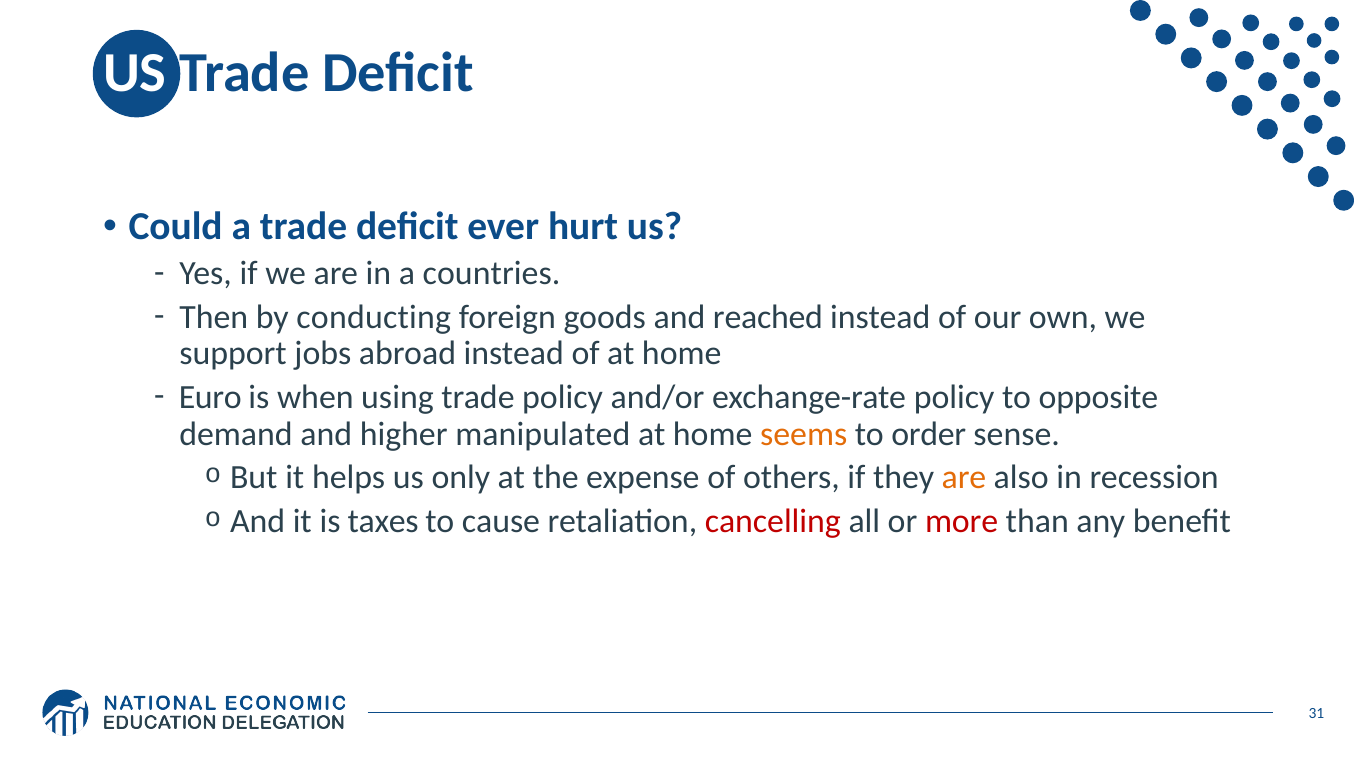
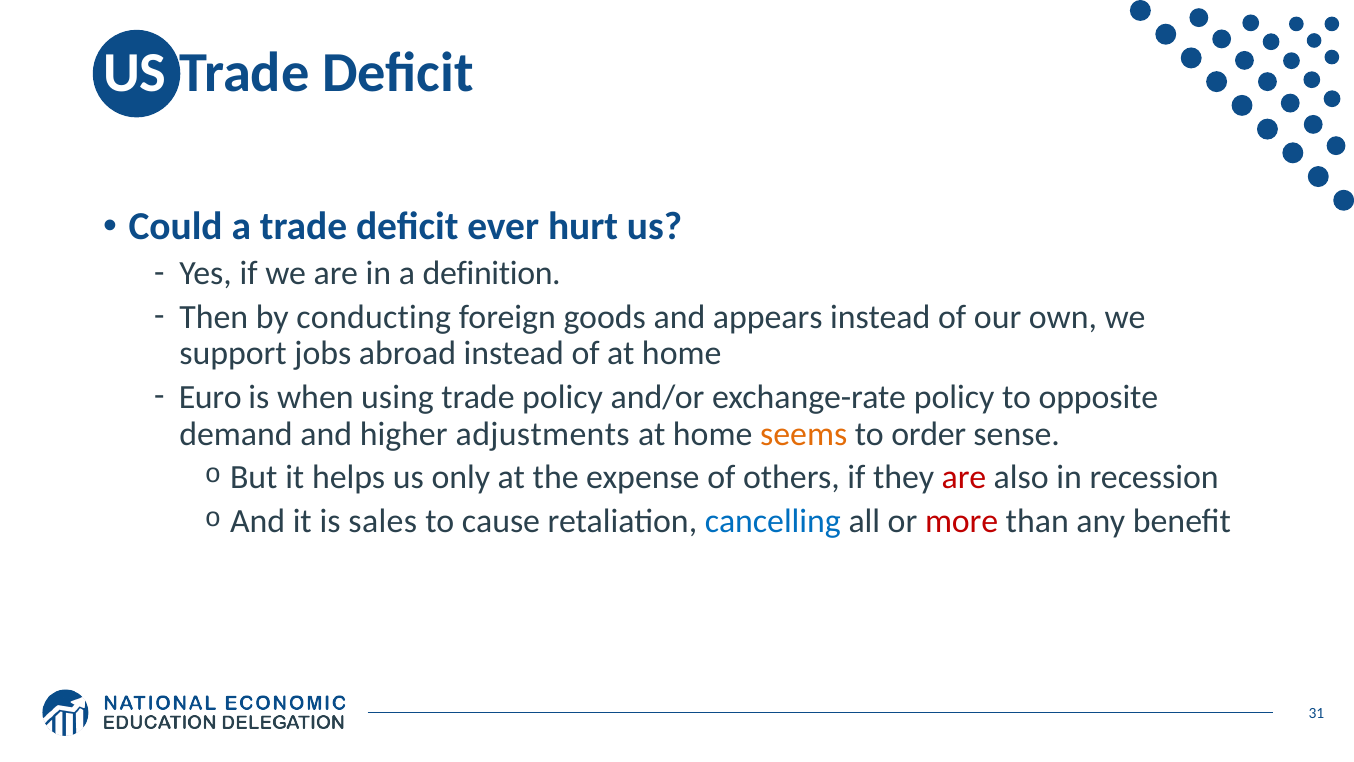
countries: countries -> definition
reached: reached -> appears
manipulated: manipulated -> adjustments
are at (964, 477) colour: orange -> red
taxes: taxes -> sales
cancelling colour: red -> blue
